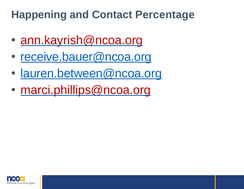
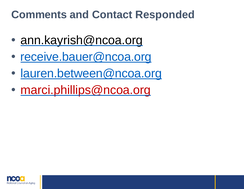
Happening: Happening -> Comments
Percentage: Percentage -> Responded
ann.kayrish@ncoa.org colour: red -> black
